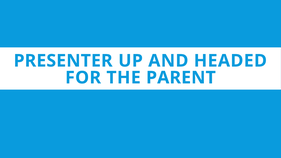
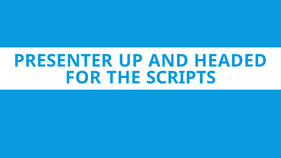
PARENT: PARENT -> SCRIPTS
